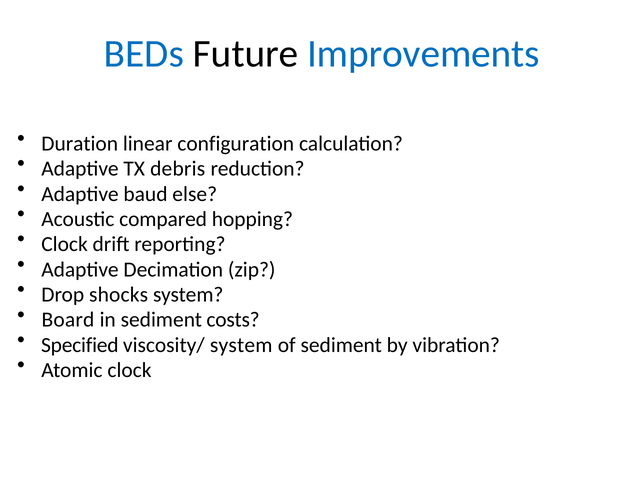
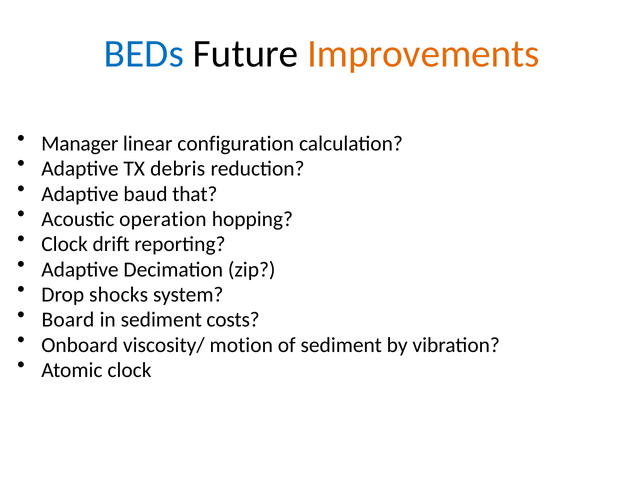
Improvements colour: blue -> orange
Duration: Duration -> Manager
else: else -> that
compared: compared -> operation
Specified: Specified -> Onboard
viscosity/ system: system -> motion
